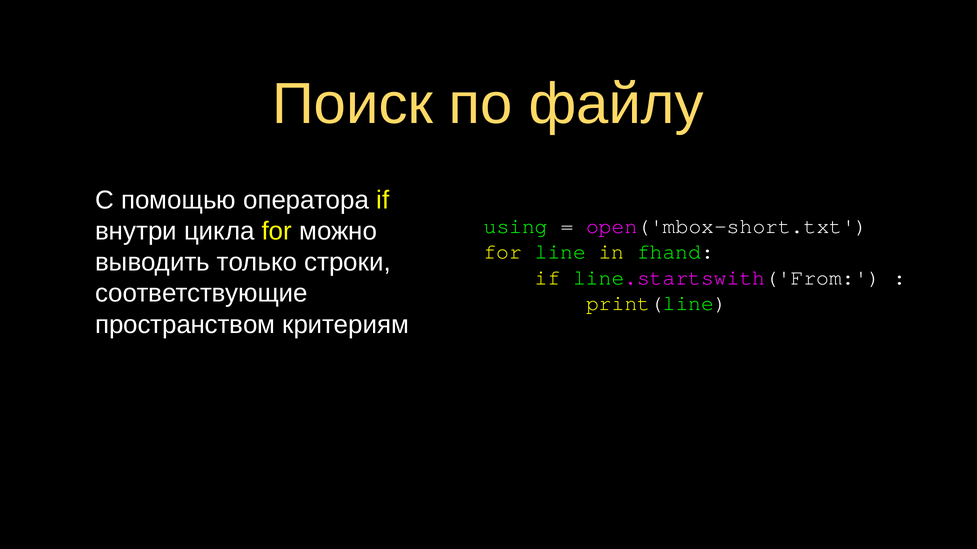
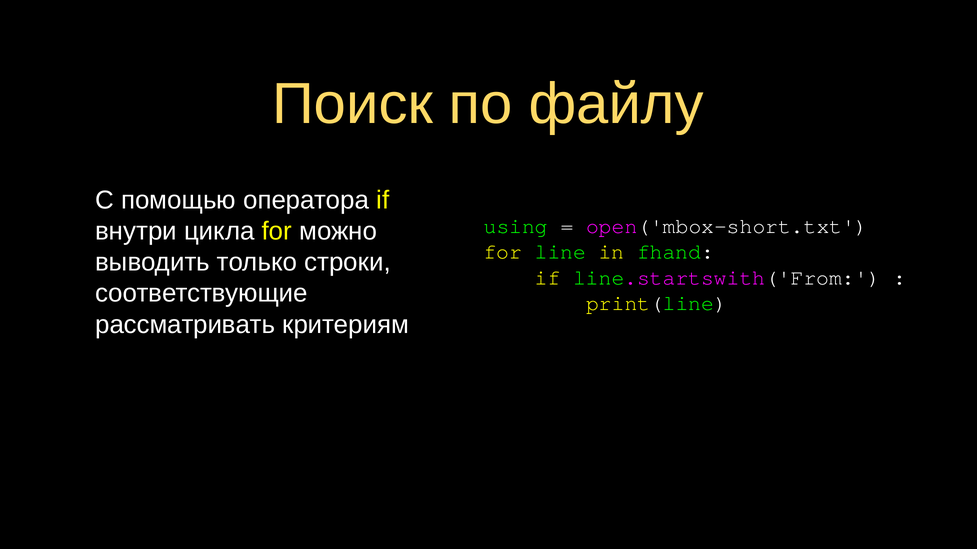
пространством: пространством -> рассматривать
